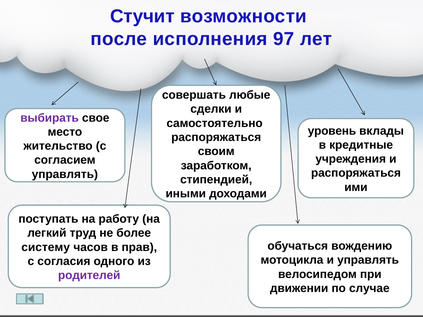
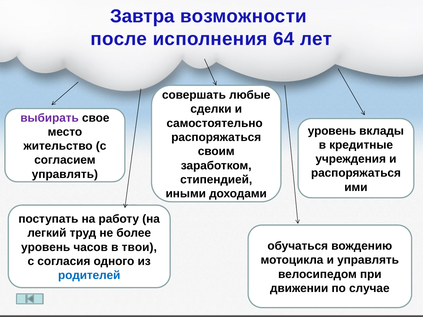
Стучит: Стучит -> Завтра
97: 97 -> 64
систему at (46, 247): систему -> уровень
прав: прав -> твои
родителей colour: purple -> blue
